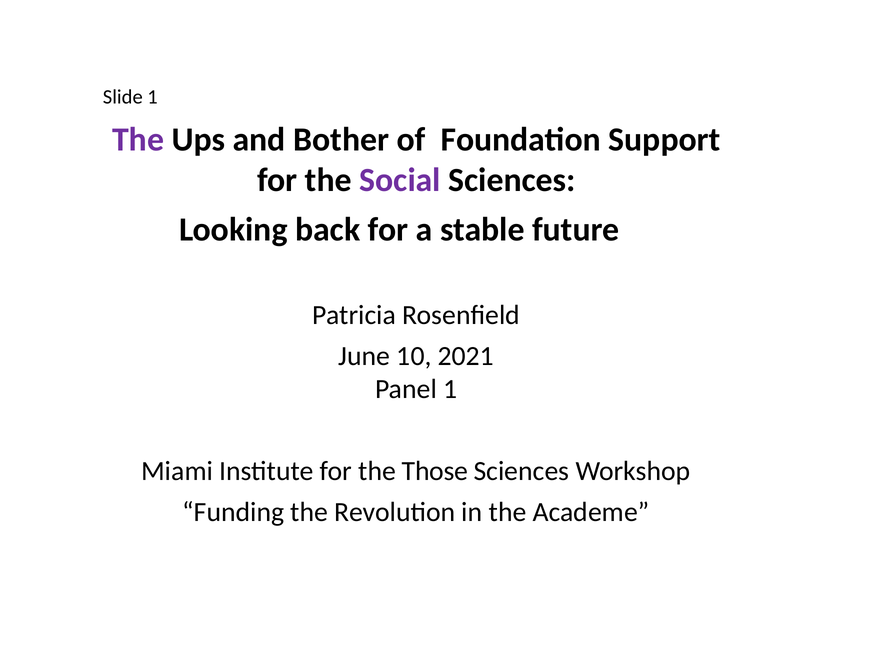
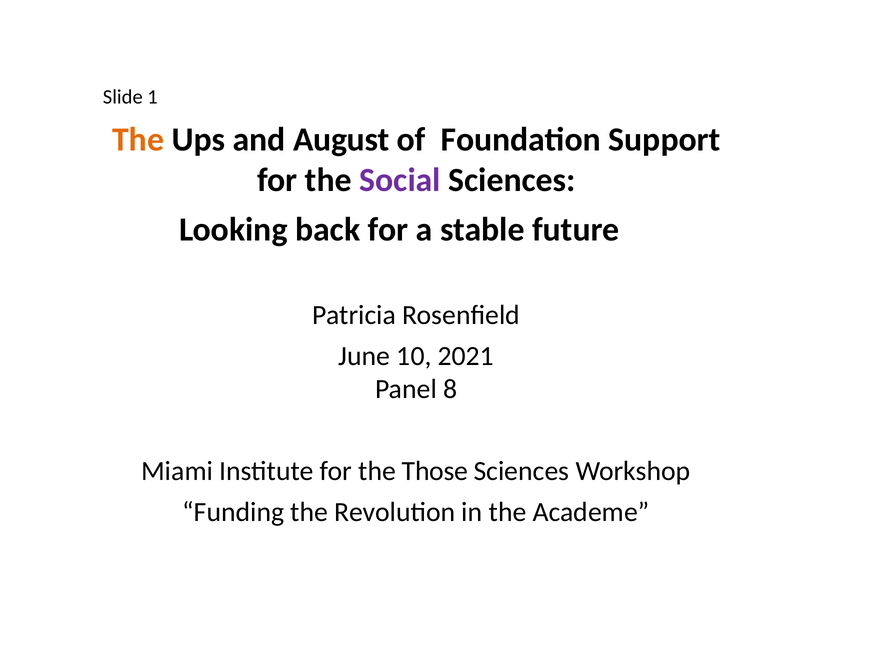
The at (138, 140) colour: purple -> orange
Bother: Bother -> August
Panel 1: 1 -> 8
